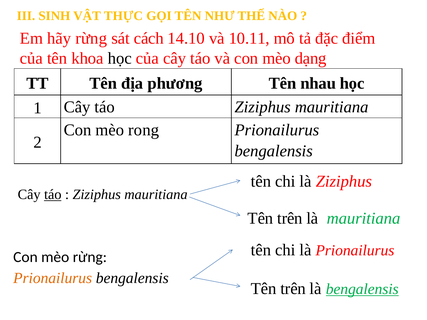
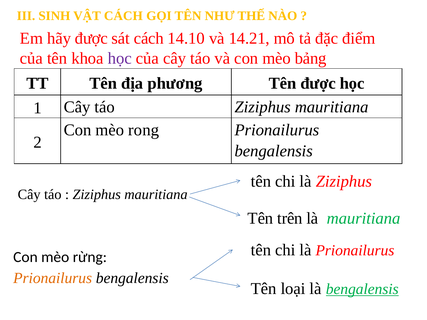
VẬT THỰC: THỰC -> CÁCH
hãy rừng: rừng -> được
10.11: 10.11 -> 14.21
học at (120, 58) colour: black -> purple
dạng: dạng -> bảng
Tên nhau: nhau -> được
táo at (53, 195) underline: present -> none
trên at (293, 289): trên -> loại
